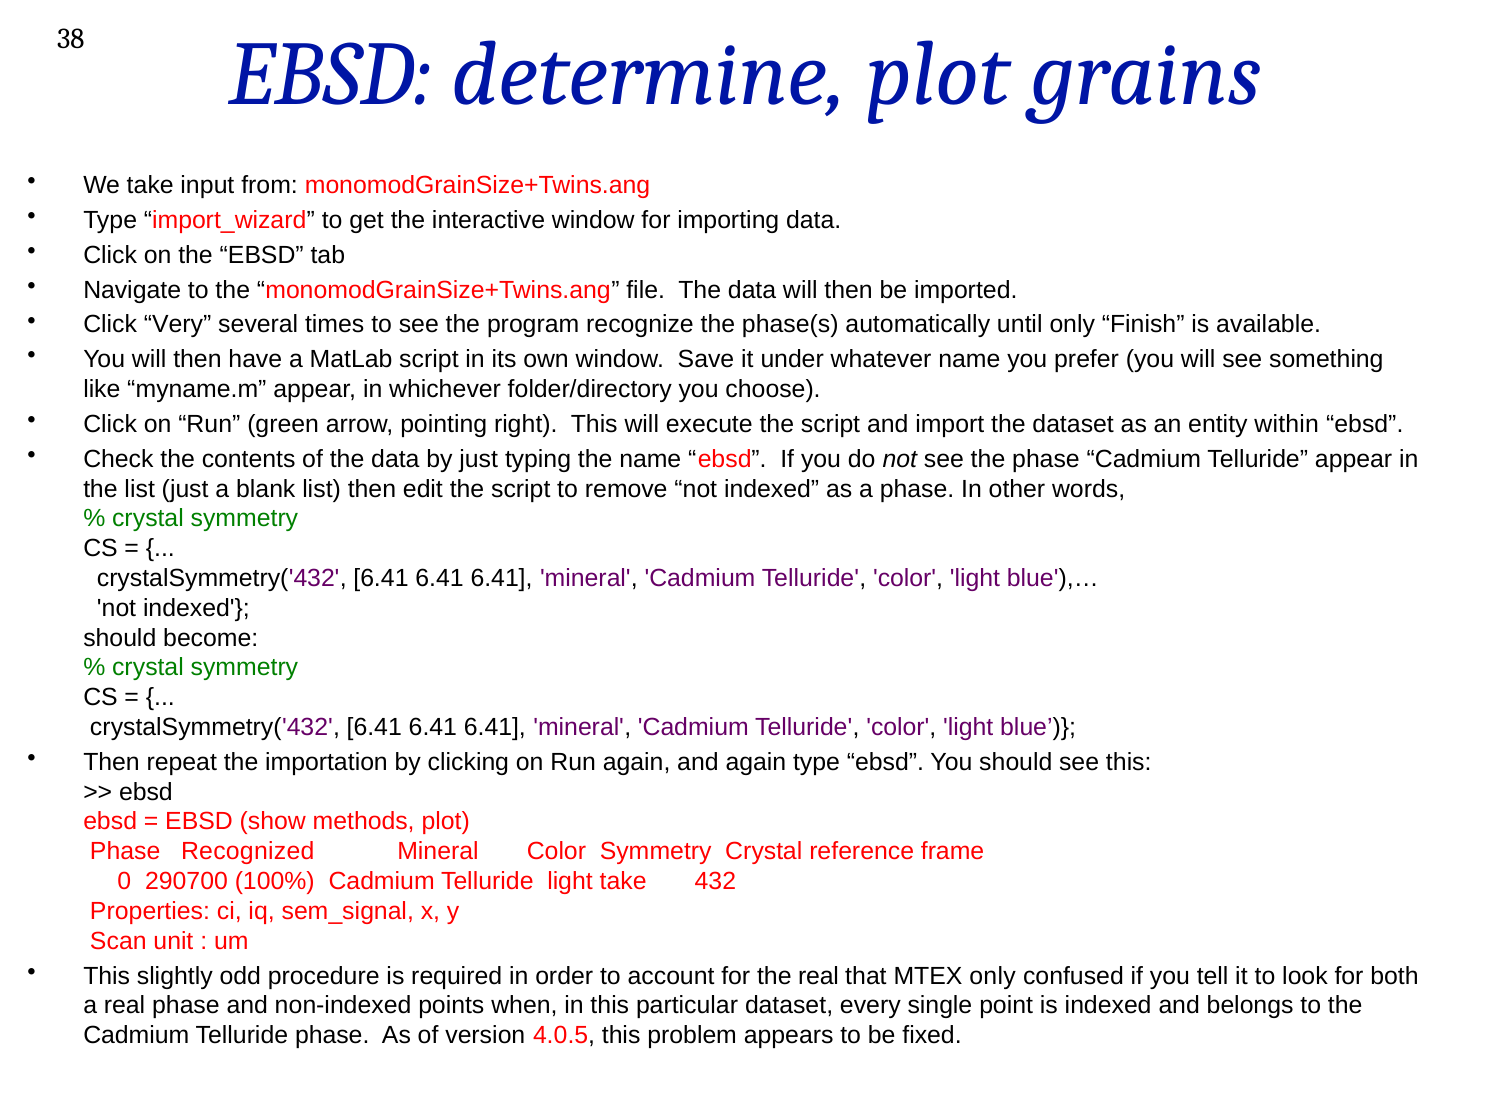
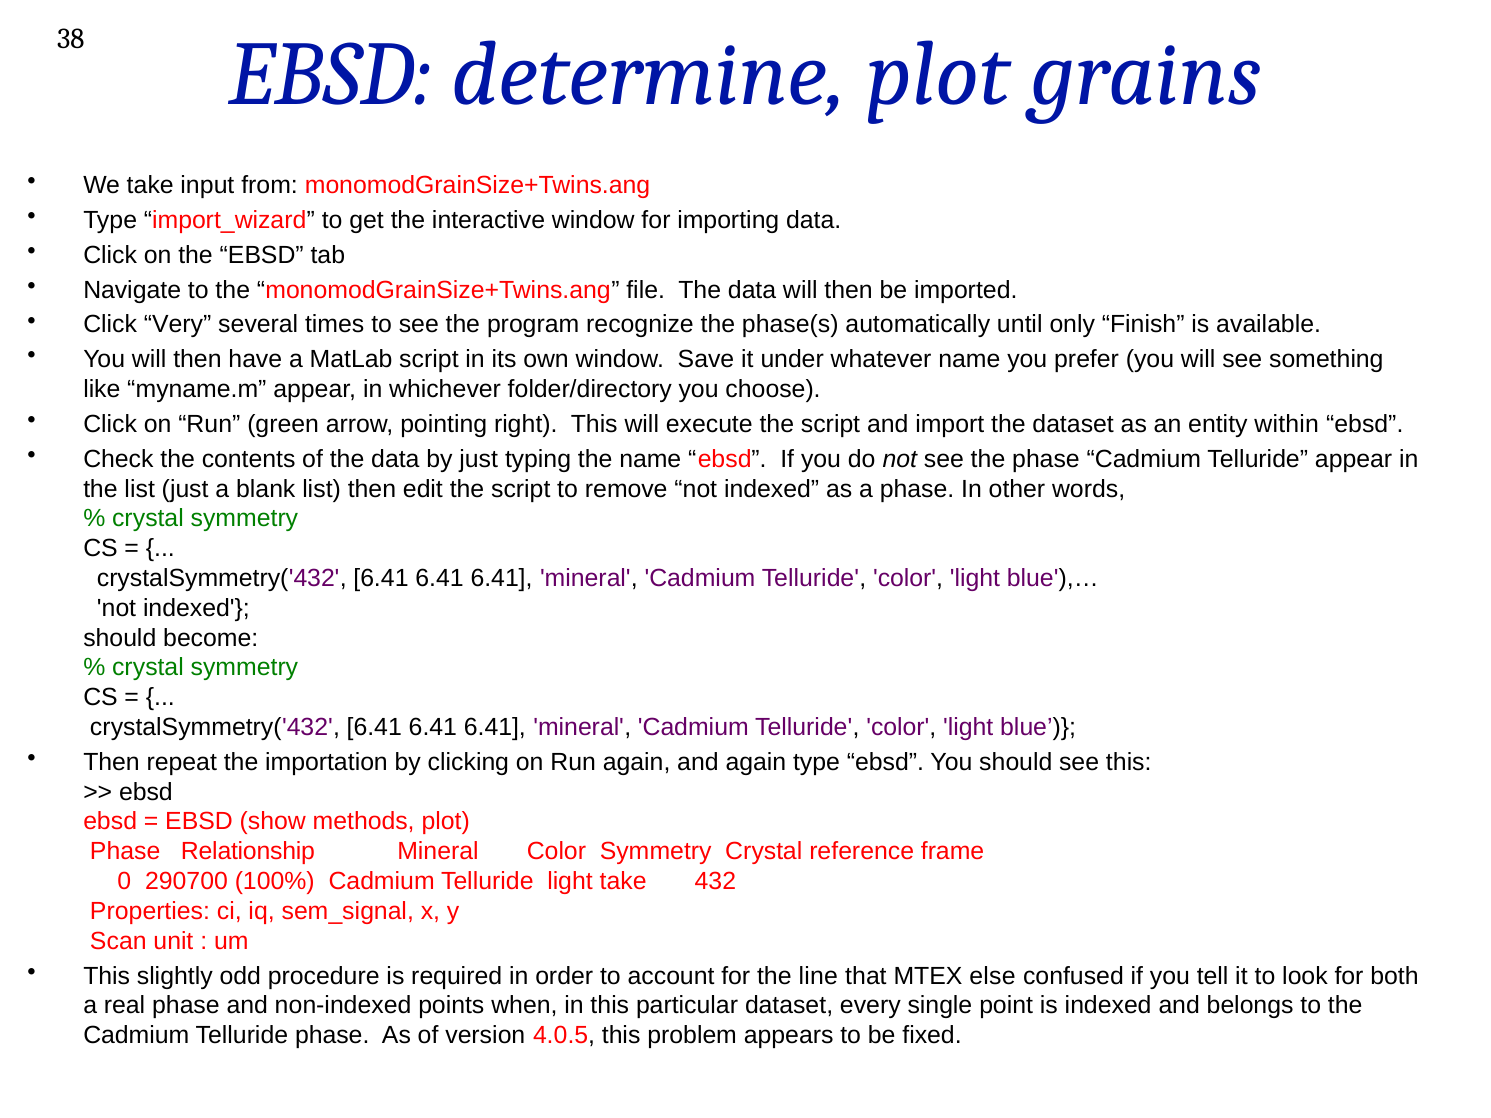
Recognized: Recognized -> Relationship
the real: real -> line
MTEX only: only -> else
